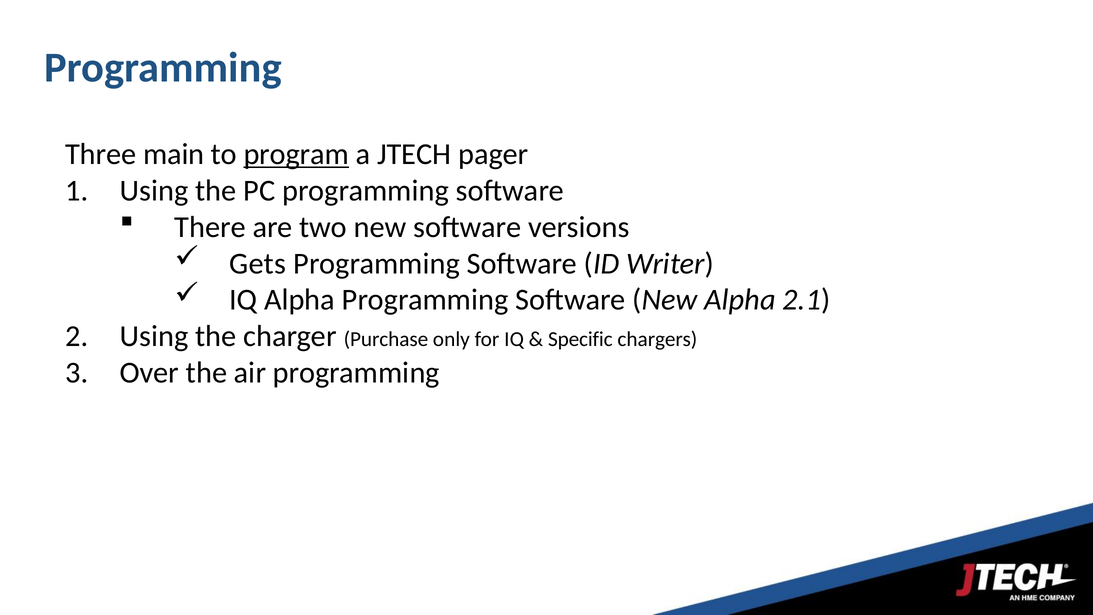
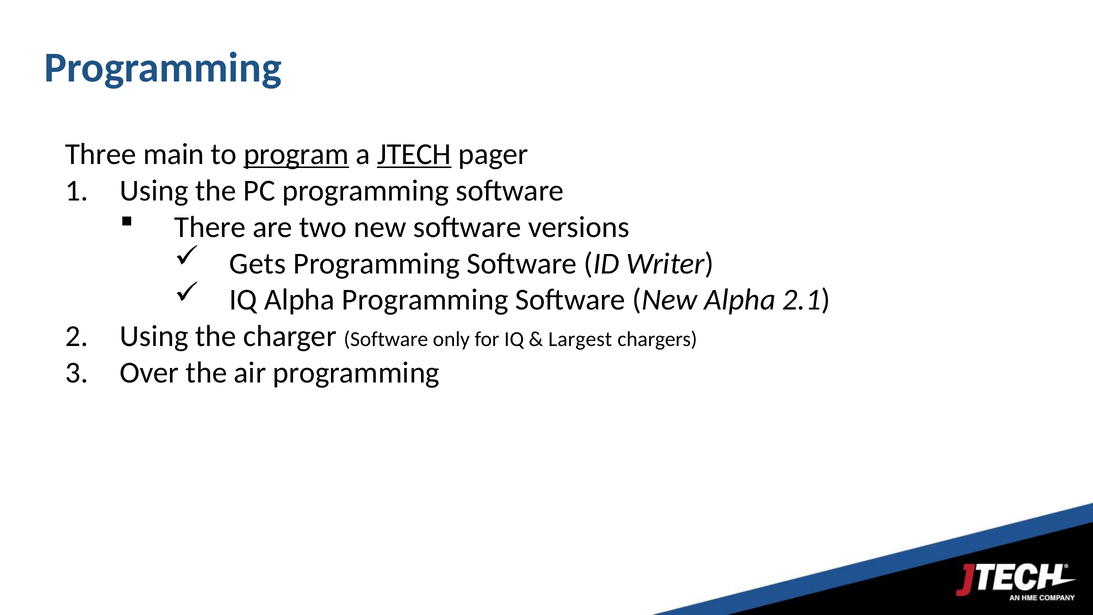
JTECH underline: none -> present
charger Purchase: Purchase -> Software
Specific: Specific -> Largest
